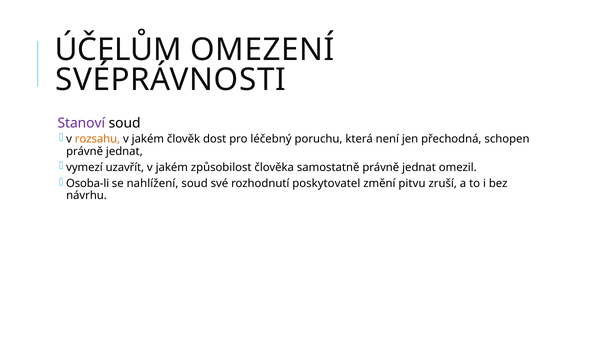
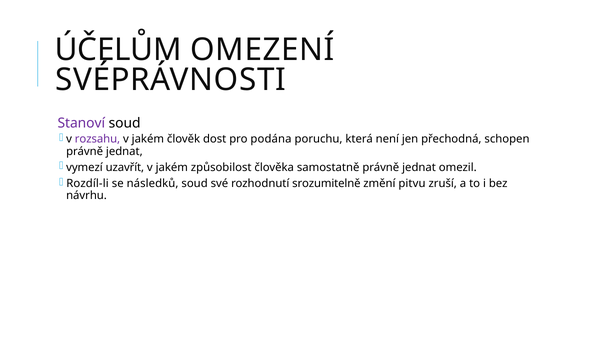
rozsahu colour: orange -> purple
léčebný: léčebný -> podána
Osoba-li: Osoba-li -> Rozdíl-li
nahlížení: nahlížení -> následků
poskytovatel: poskytovatel -> srozumitelně
